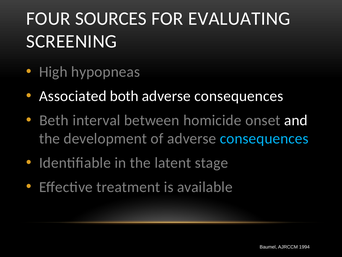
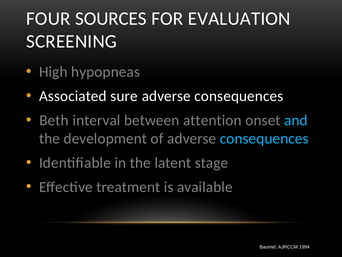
EVALUATING: EVALUATING -> EVALUATION
both: both -> sure
homicide: homicide -> attention
and colour: white -> light blue
